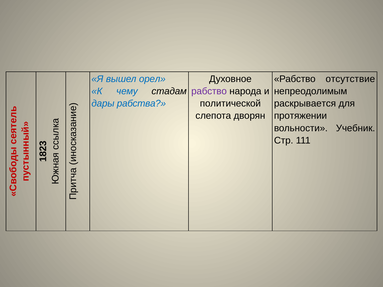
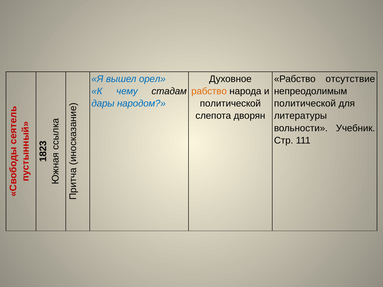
рабство at (209, 91) colour: purple -> orange
рабства: рабства -> народом
раскрывается at (305, 104): раскрывается -> политической
протяжении: протяжении -> литературы
